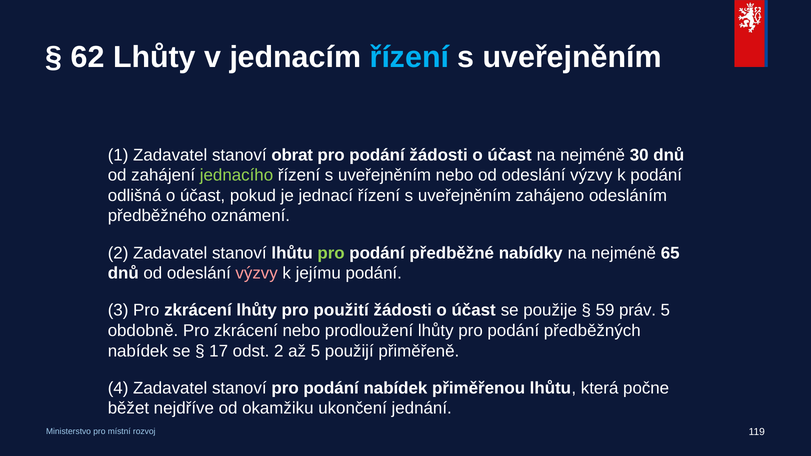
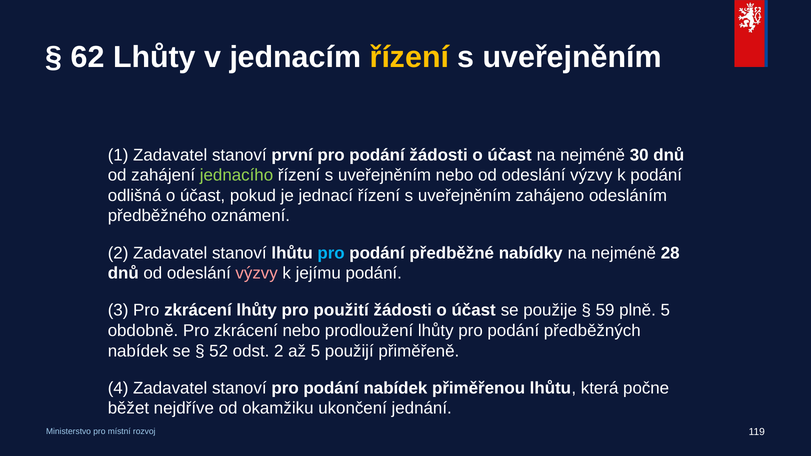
řízení at (409, 57) colour: light blue -> yellow
obrat: obrat -> první
pro at (331, 253) colour: light green -> light blue
65: 65 -> 28
práv: práv -> plně
17: 17 -> 52
